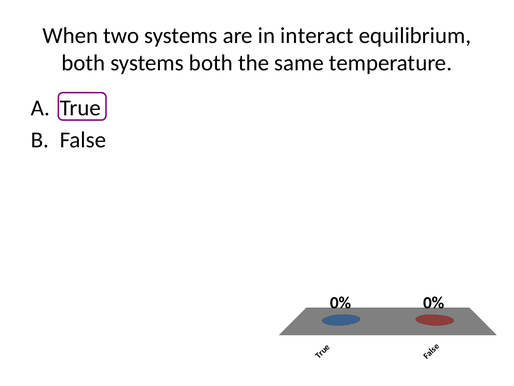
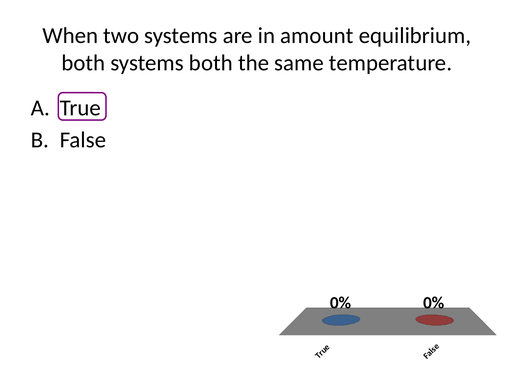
interact: interact -> amount
